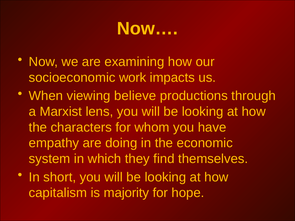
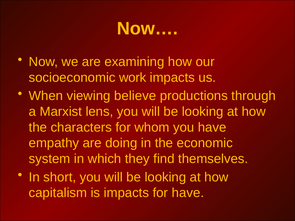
is majority: majority -> impacts
for hope: hope -> have
